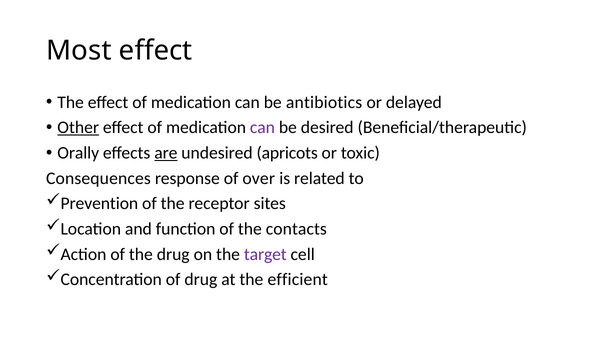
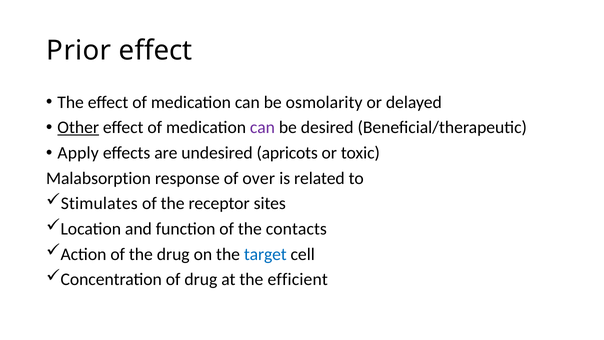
Most: Most -> Prior
antibiotics: antibiotics -> osmolarity
Orally: Orally -> Apply
are underline: present -> none
Consequences: Consequences -> Malabsorption
Prevention: Prevention -> Stimulates
target colour: purple -> blue
